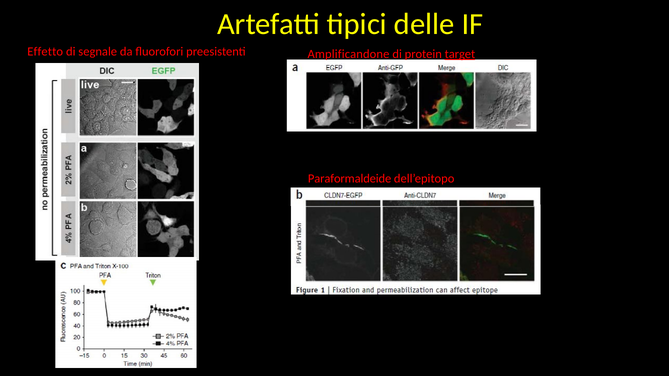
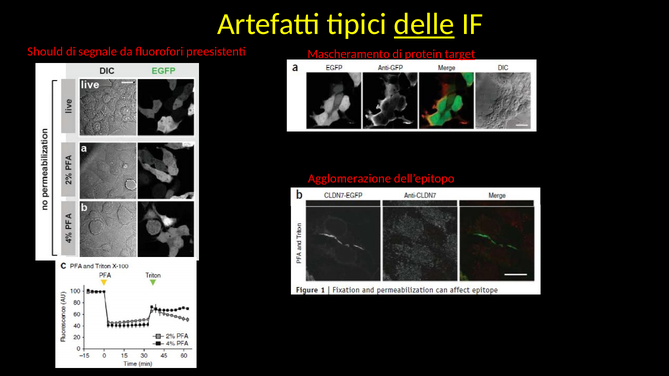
delle underline: none -> present
Effetto: Effetto -> Should
Amplificandone: Amplificandone -> Mascheramento
Paraformaldeide: Paraformaldeide -> Agglomerazione
